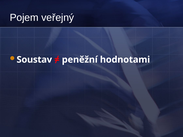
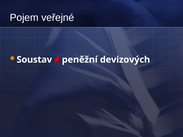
veřejný: veřejný -> veřejné
hodnotami: hodnotami -> devizových
